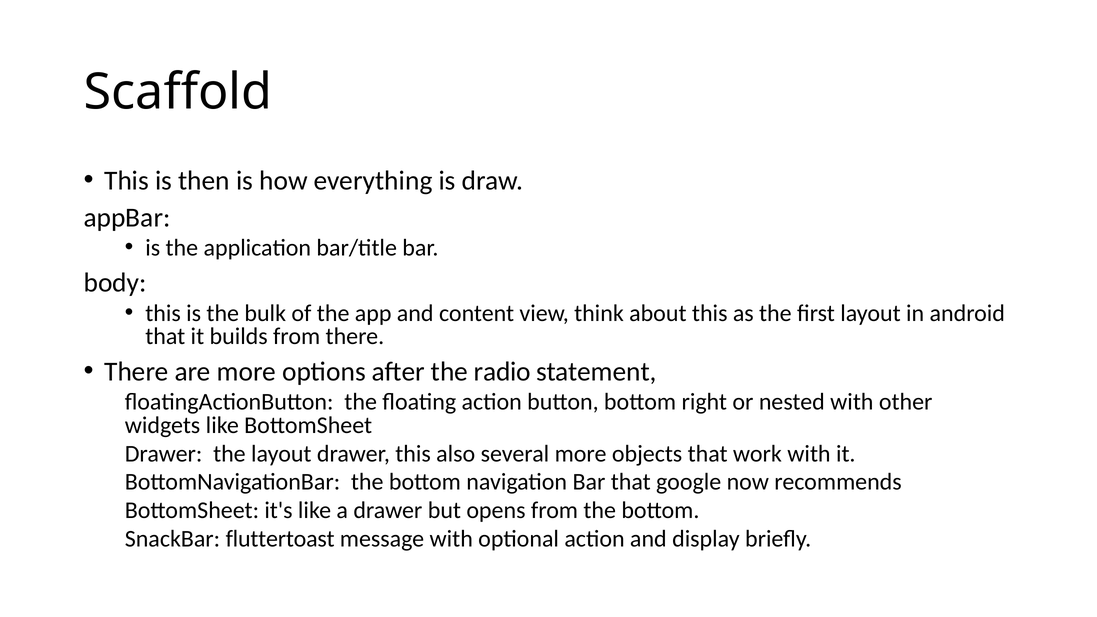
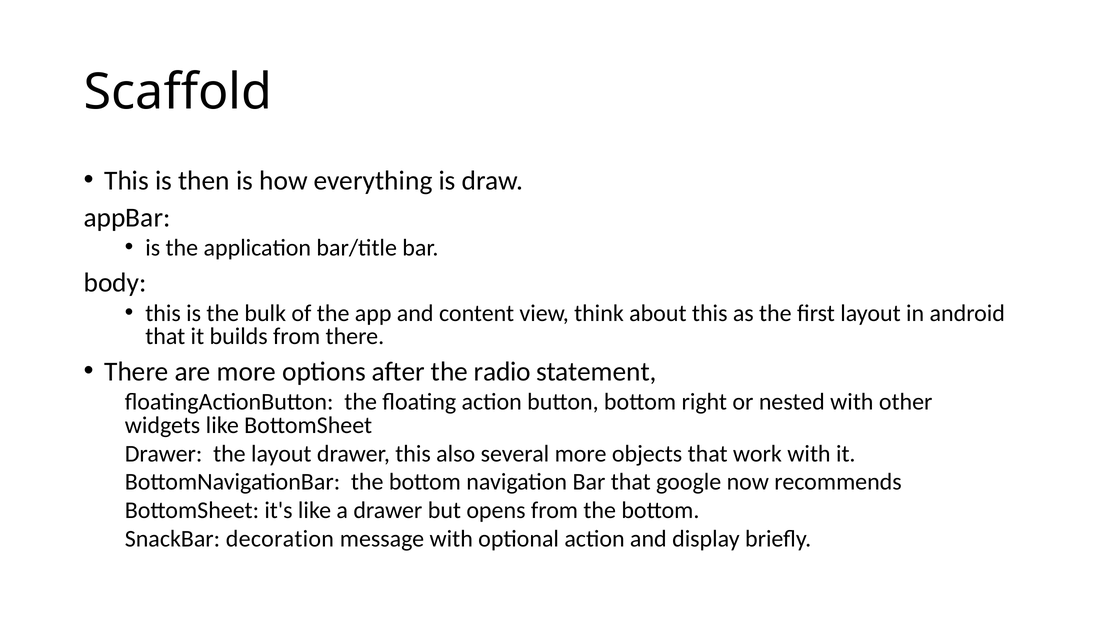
fluttertoast: fluttertoast -> decoration
